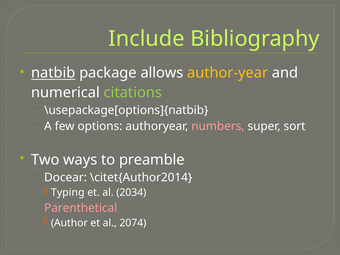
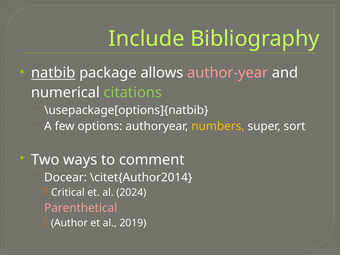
author-year colour: yellow -> pink
numbers colour: pink -> yellow
preamble: preamble -> comment
Typing: Typing -> Critical
2034: 2034 -> 2024
2074: 2074 -> 2019
